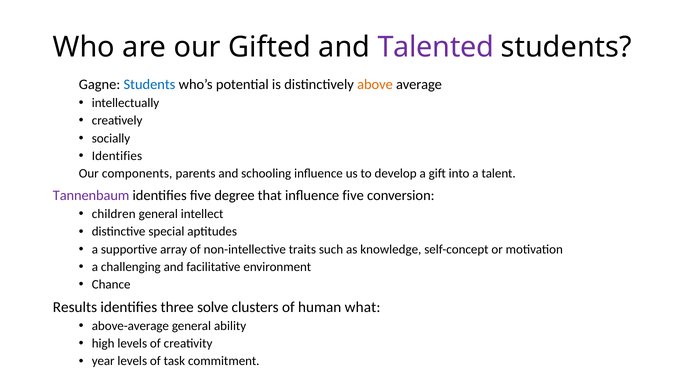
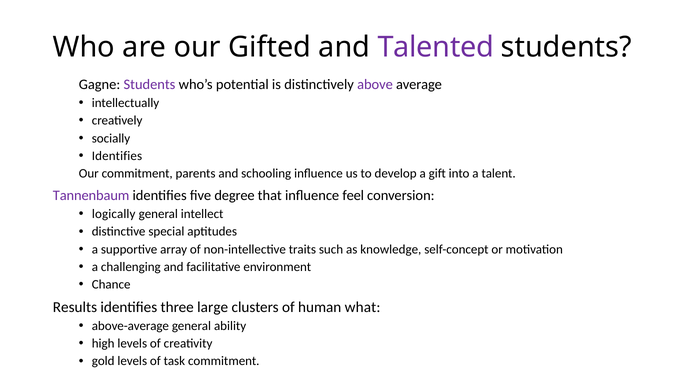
Students at (149, 84) colour: blue -> purple
above colour: orange -> purple
Our components: components -> commitment
influence five: five -> feel
children: children -> logically
solve: solve -> large
year: year -> gold
